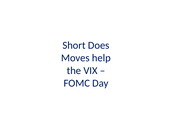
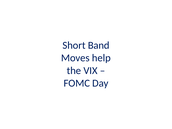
Does: Does -> Band
